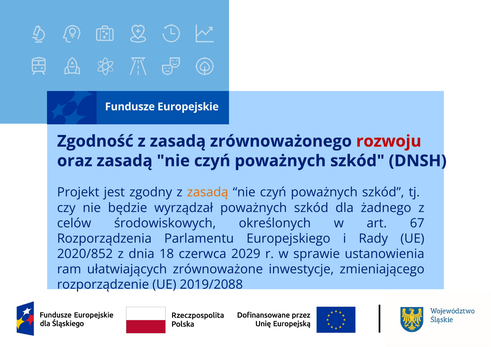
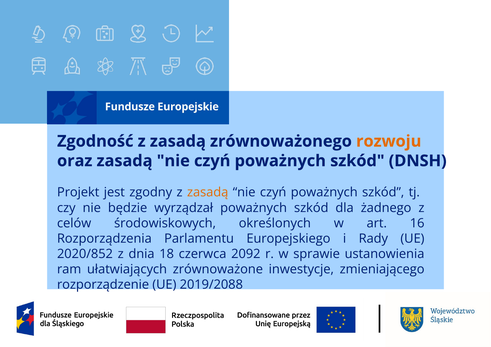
rozwoju colour: red -> orange
67: 67 -> 16
2029: 2029 -> 2092
